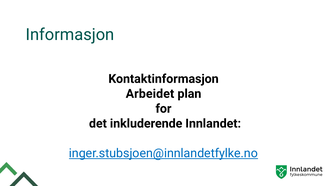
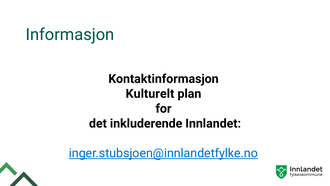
Arbeidet: Arbeidet -> Kulturelt
